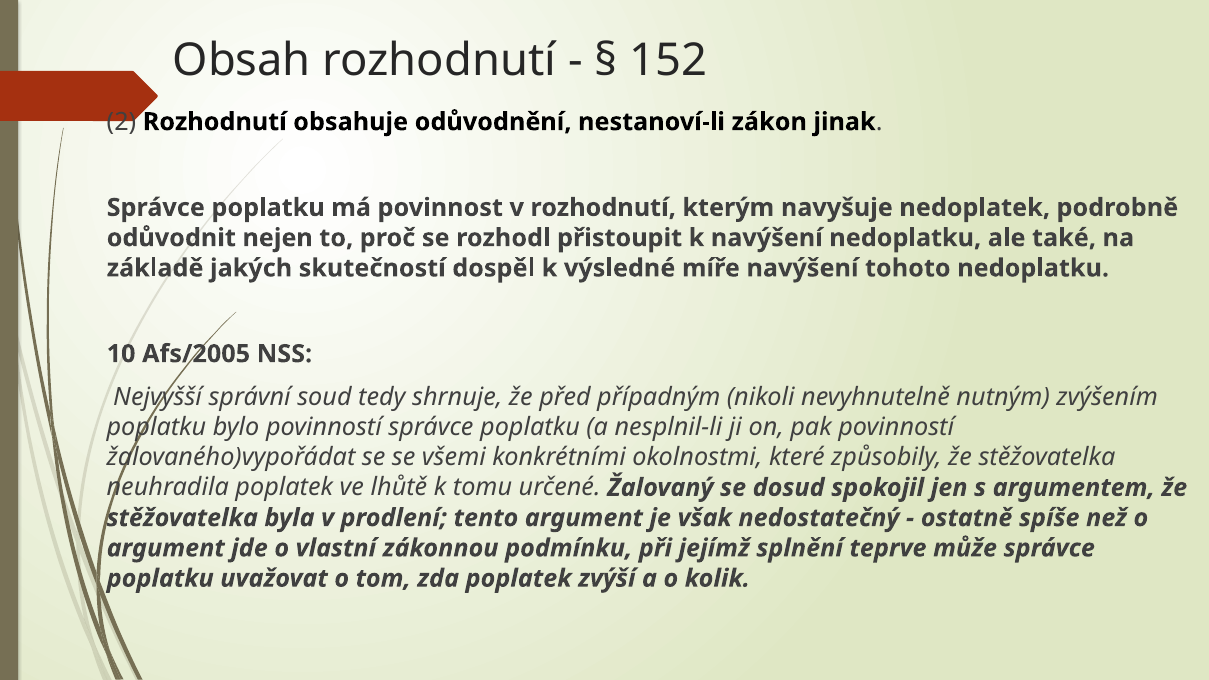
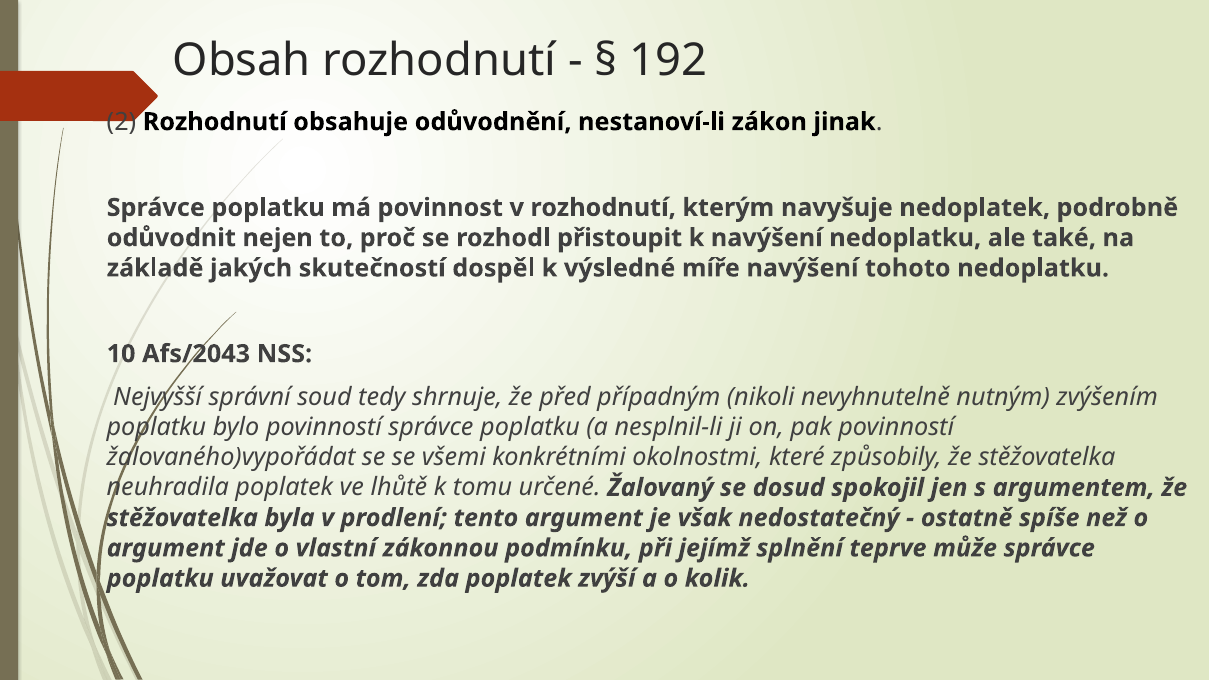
152: 152 -> 192
Afs/2005: Afs/2005 -> Afs/2043
